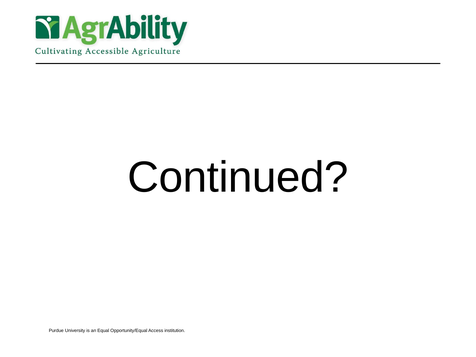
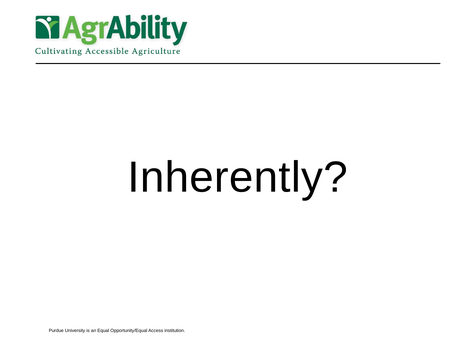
Continued: Continued -> Inherently
